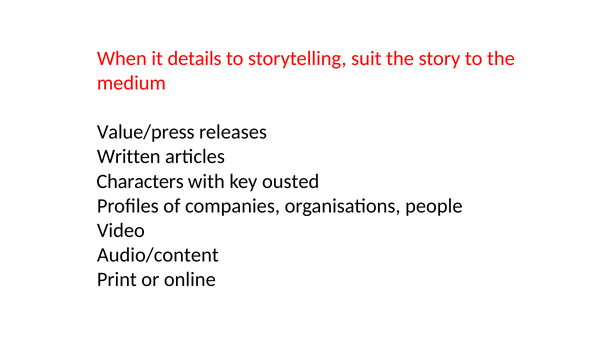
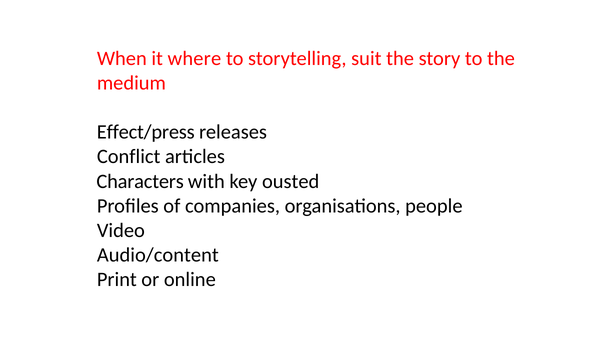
details: details -> where
Value/press: Value/press -> Effect/press
Written: Written -> Conflict
